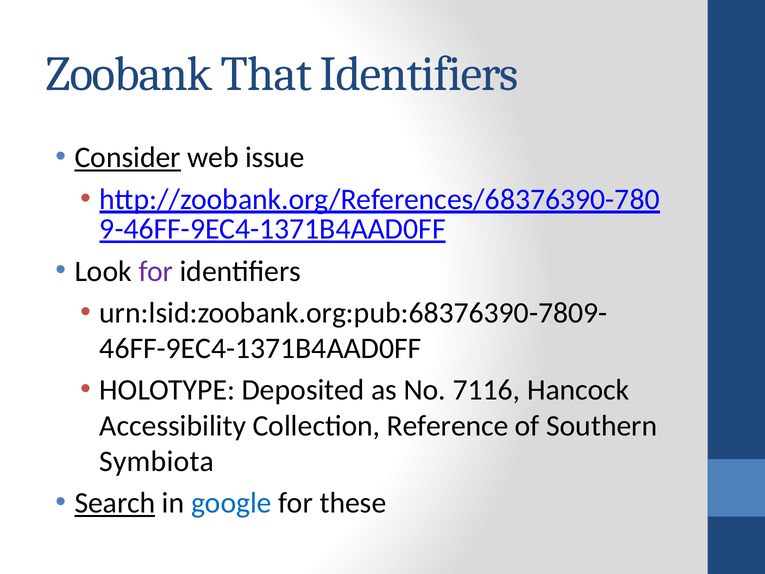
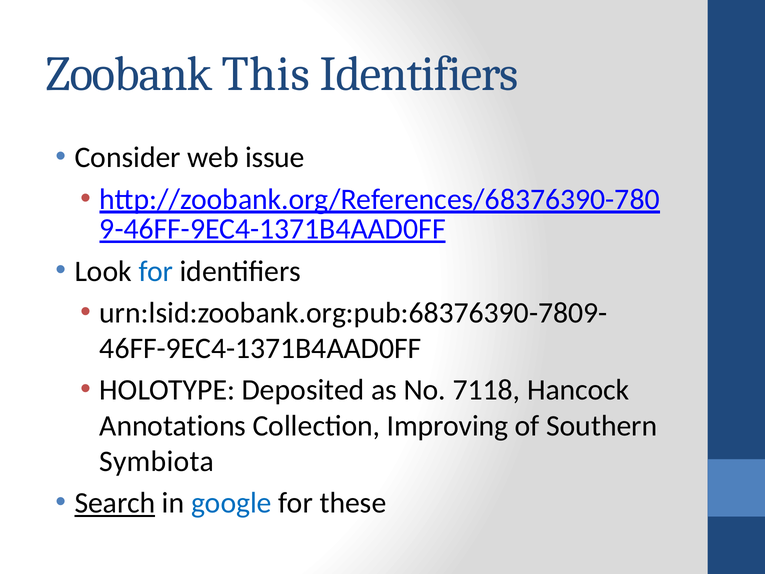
That: That -> This
Consider underline: present -> none
for at (156, 271) colour: purple -> blue
7116: 7116 -> 7118
Accessibility: Accessibility -> Annotations
Reference: Reference -> Improving
